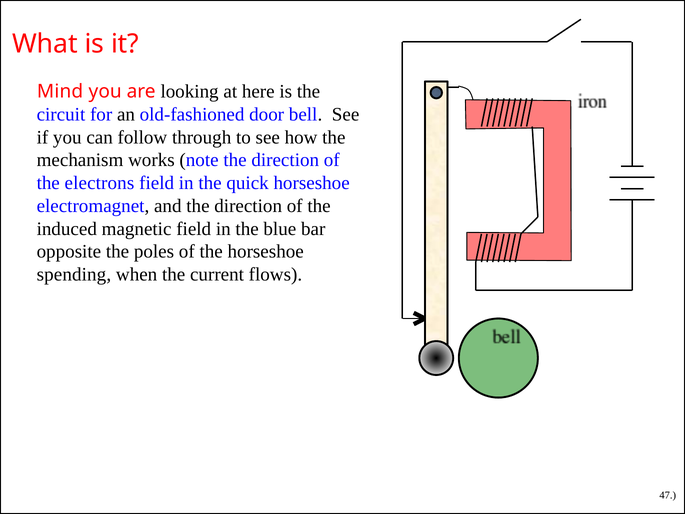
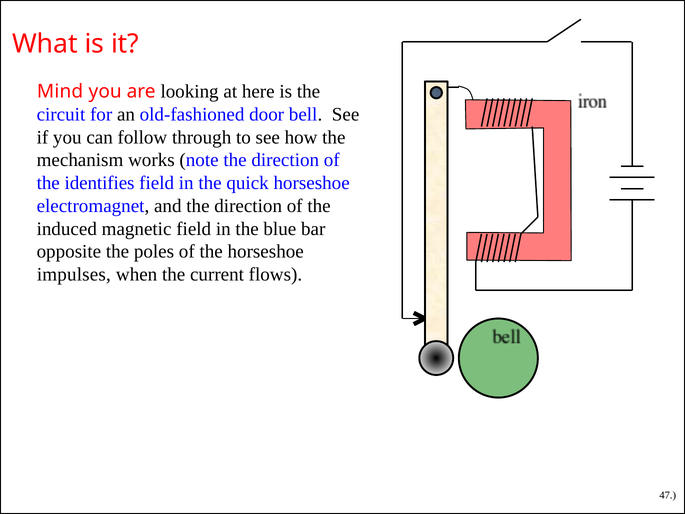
electrons: electrons -> identifies
spending: spending -> impulses
